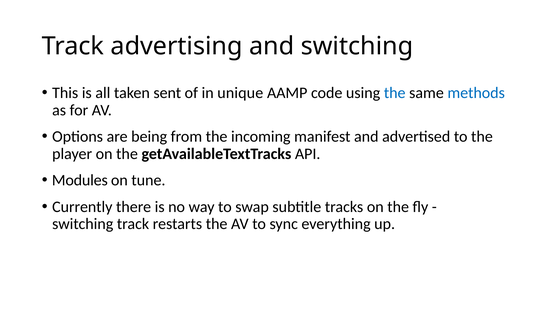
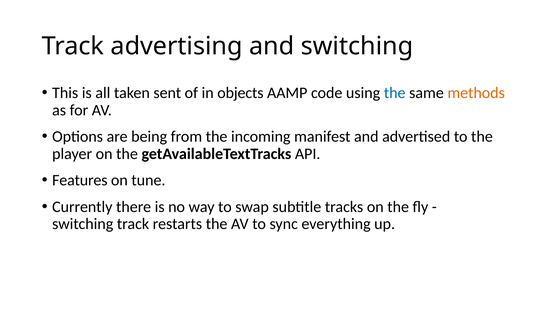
unique: unique -> objects
methods colour: blue -> orange
Modules: Modules -> Features
